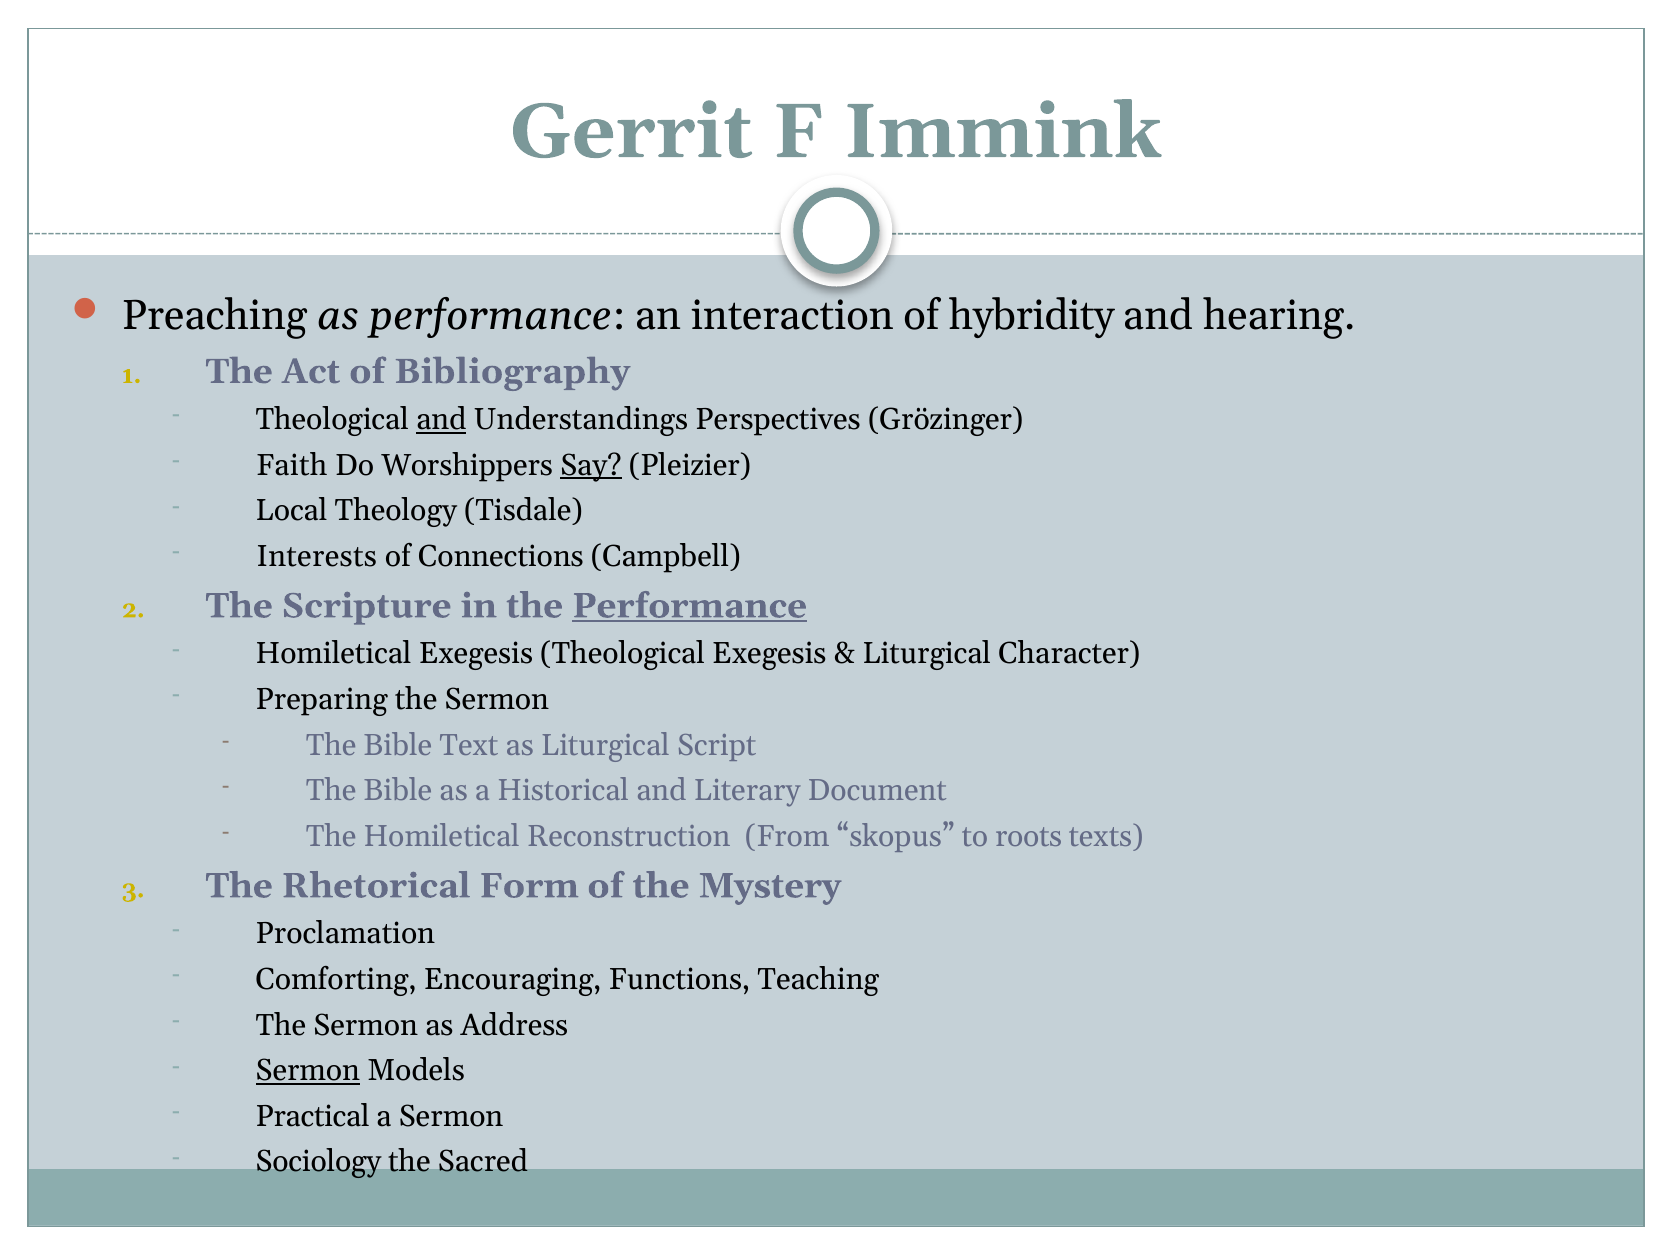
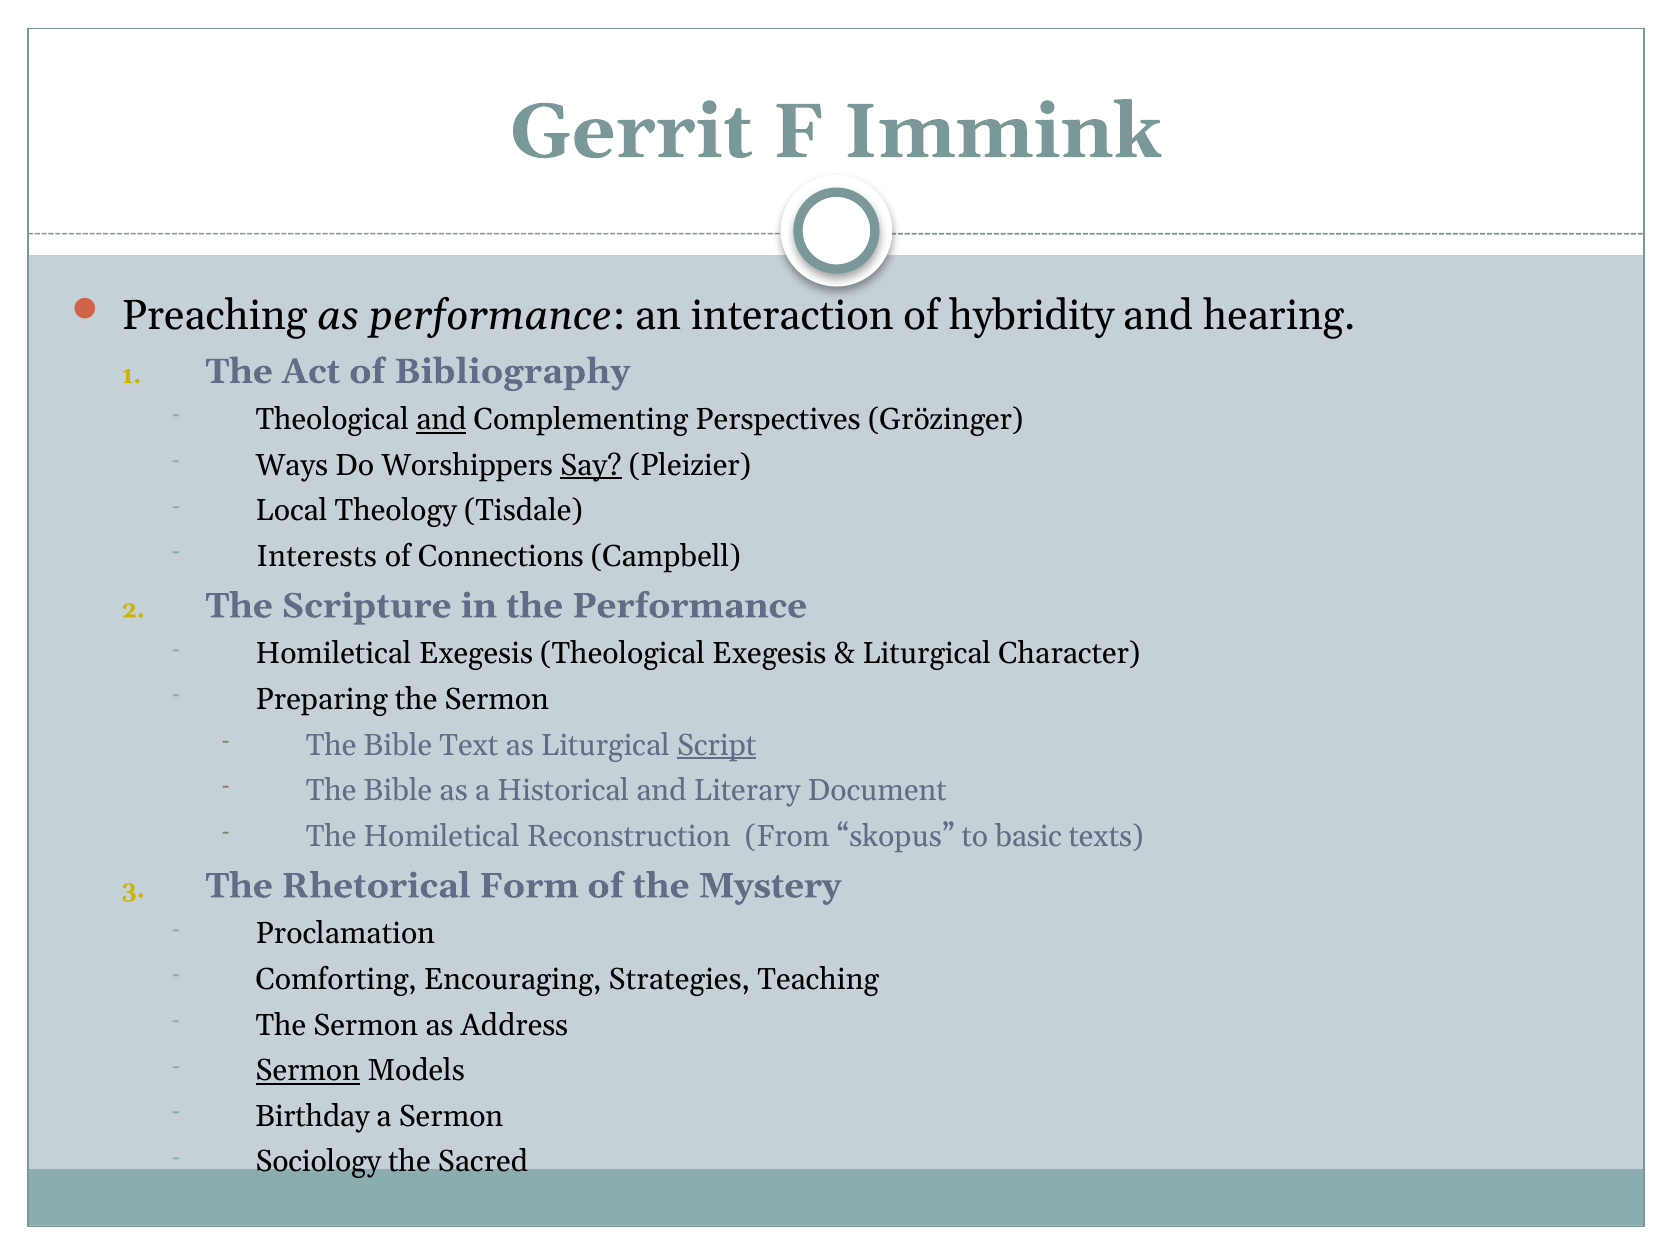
Understandings: Understandings -> Complementing
Faith: Faith -> Ways
Performance at (690, 606) underline: present -> none
Script underline: none -> present
roots: roots -> basic
Functions: Functions -> Strategies
Practical: Practical -> Birthday
